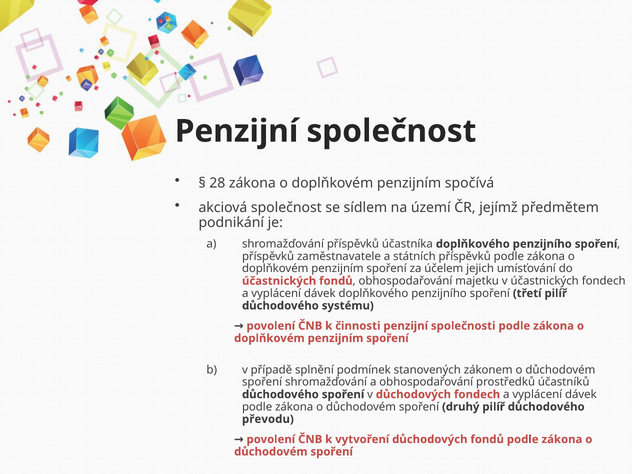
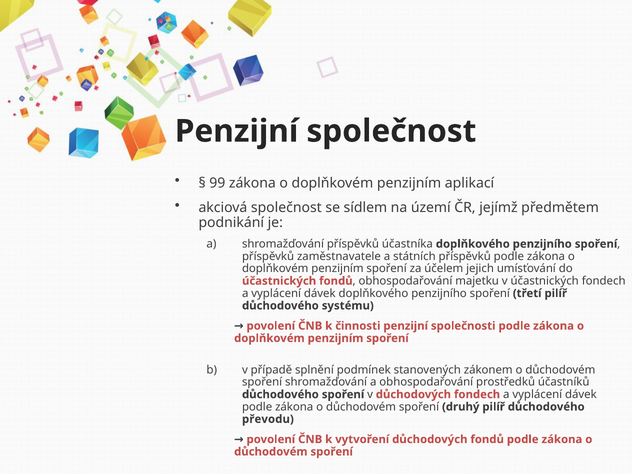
28: 28 -> 99
spočívá: spočívá -> aplikací
